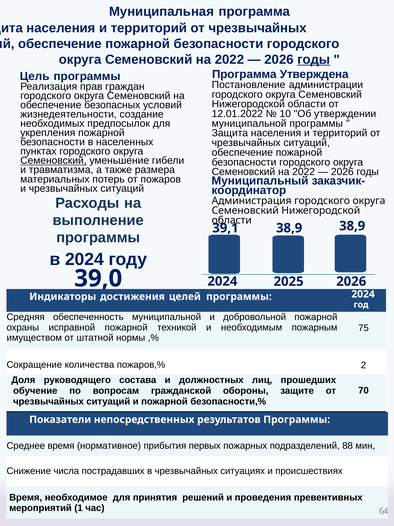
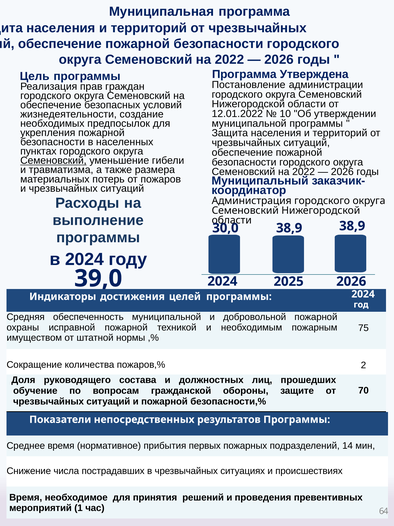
годы at (314, 59) underline: present -> none
39,1: 39,1 -> 30,0
88: 88 -> 14
